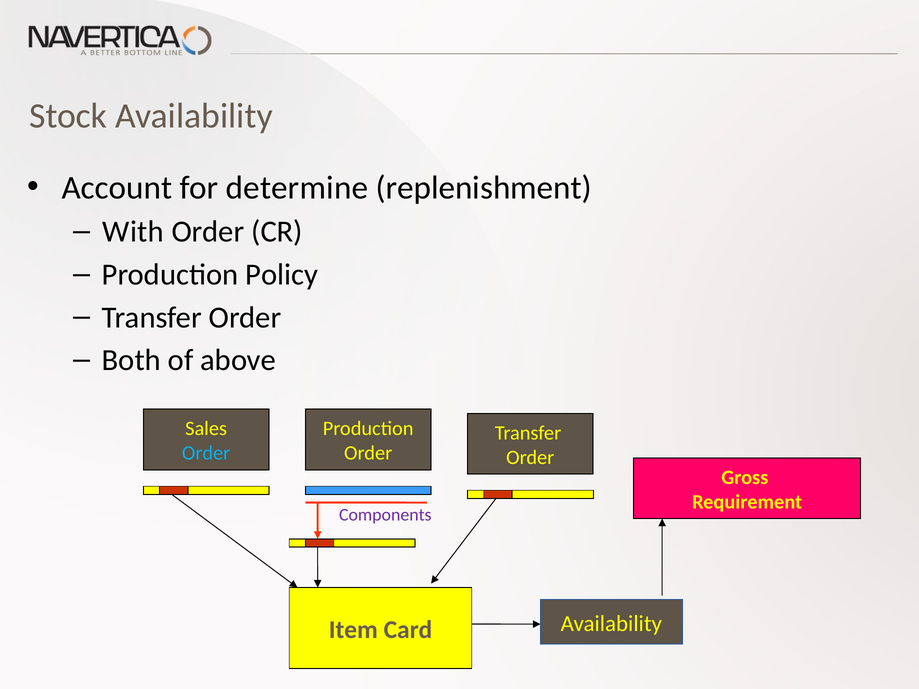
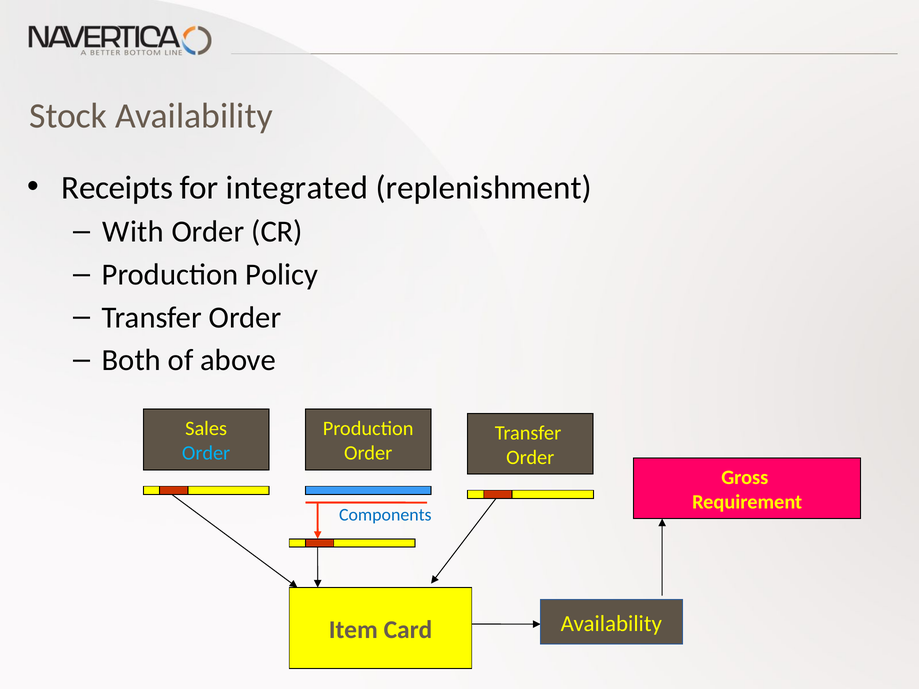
Account: Account -> Receipts
determine: determine -> integrated
Components colour: purple -> blue
